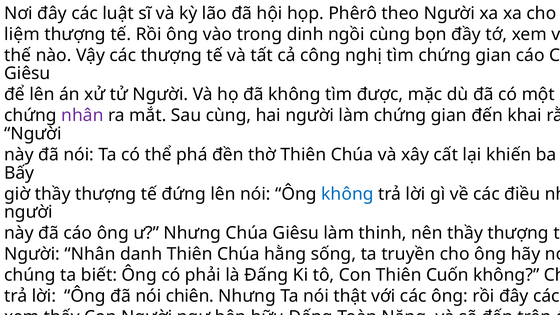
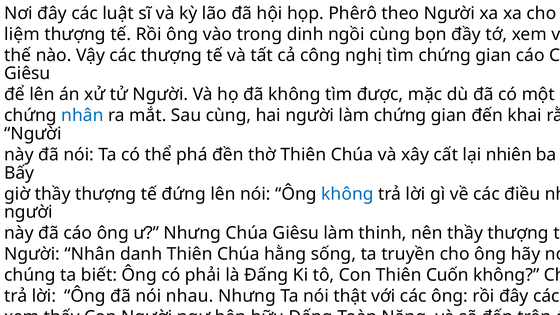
nhân at (82, 115) colour: purple -> blue
khiến: khiến -> nhiên
chiên: chiên -> nhau
